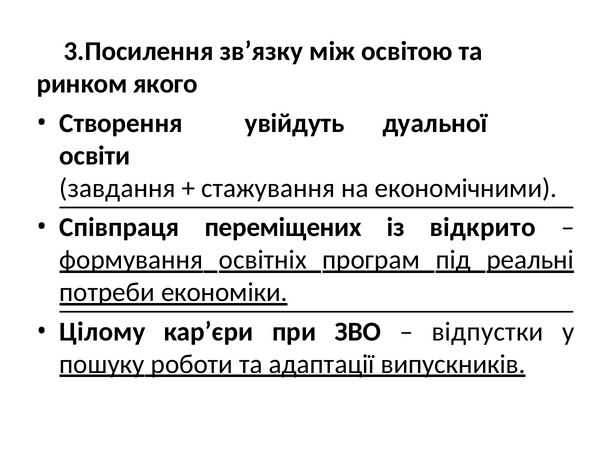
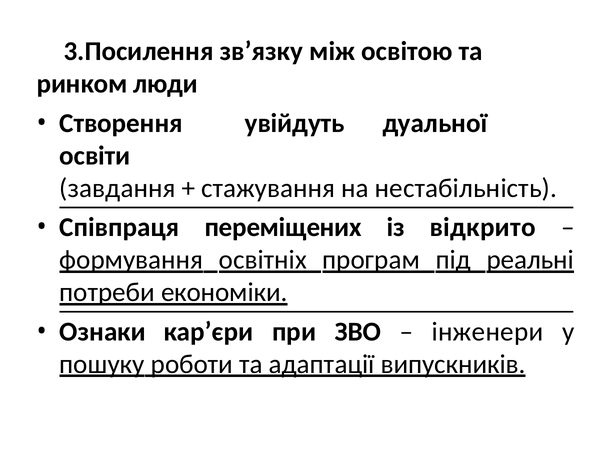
якого: якого -> люди
економічними: економічними -> нестабільність
Цілому: Цілому -> Ознаки
відпустки: відпустки -> інженери
